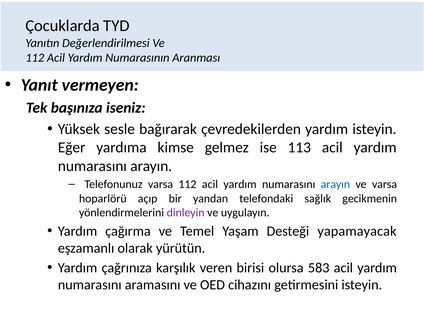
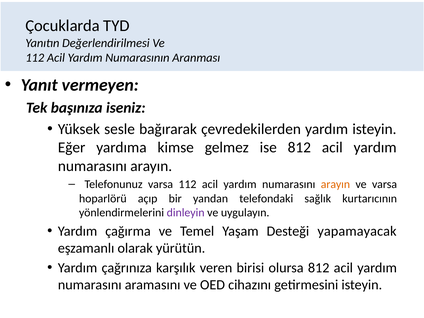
ise 113: 113 -> 812
arayın at (335, 184) colour: blue -> orange
gecikmenin: gecikmenin -> kurtarıcının
olursa 583: 583 -> 812
